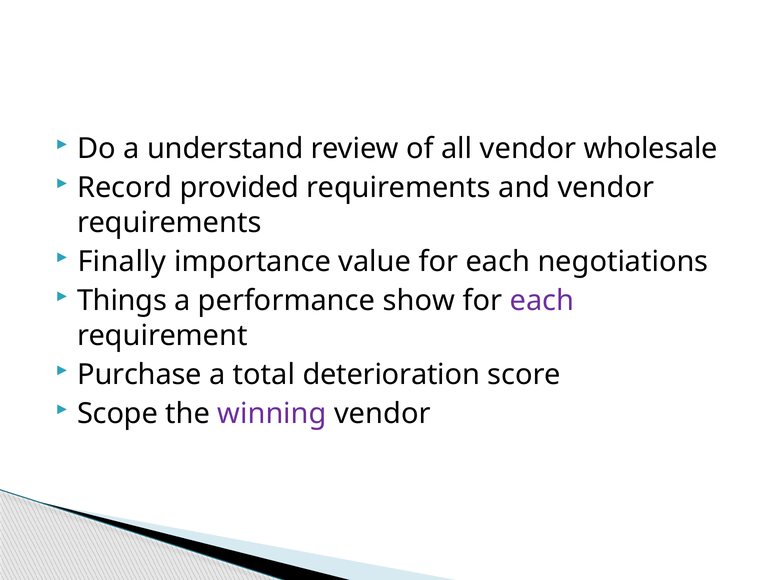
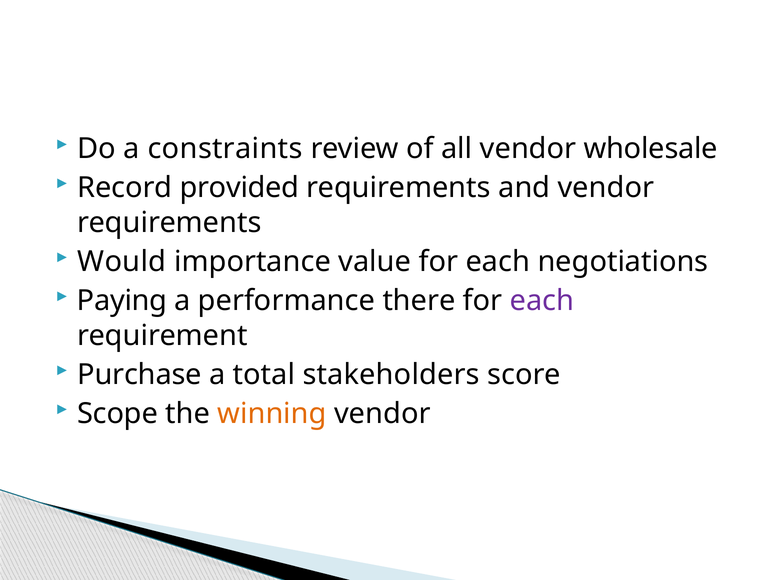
understand: understand -> constraints
Finally: Finally -> Would
Things: Things -> Paying
show: show -> there
deterioration: deterioration -> stakeholders
winning colour: purple -> orange
